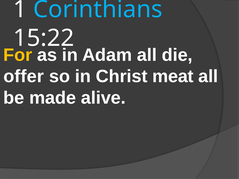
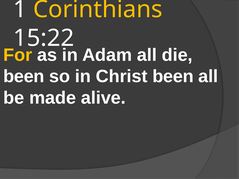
Corinthians colour: light blue -> yellow
offer at (24, 77): offer -> been
Christ meat: meat -> been
